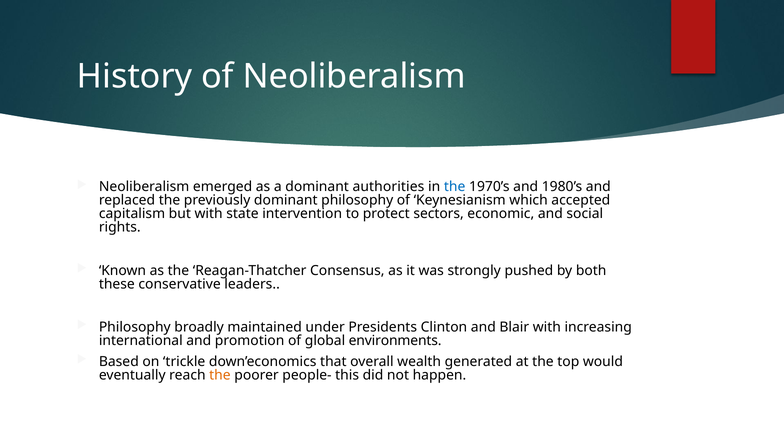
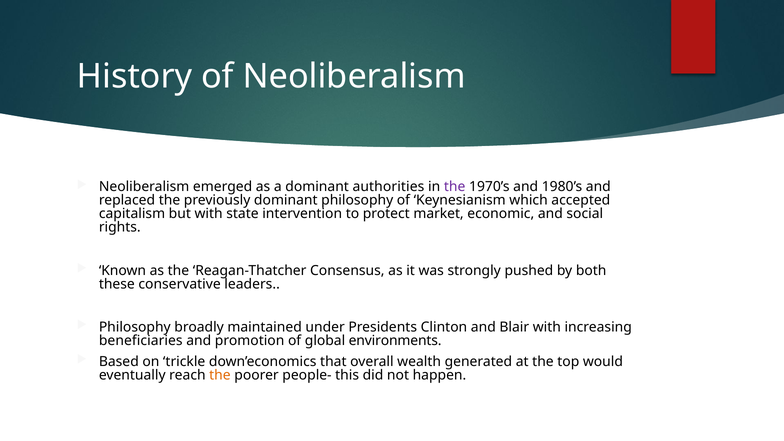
the at (455, 187) colour: blue -> purple
sectors: sectors -> market
international: international -> beneficiaries
